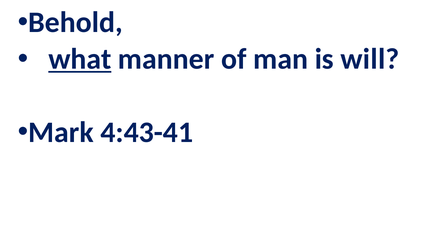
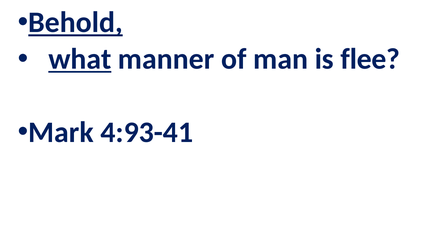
Behold underline: none -> present
will: will -> flee
4:43-41: 4:43-41 -> 4:93-41
